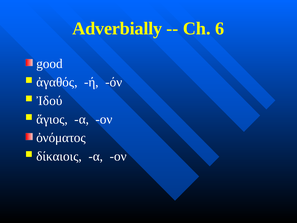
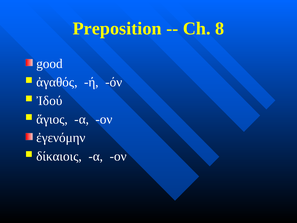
Adverbially: Adverbially -> Preposition
6: 6 -> 8
ὀνόματος: ὀνόματος -> ἐγενόμην
